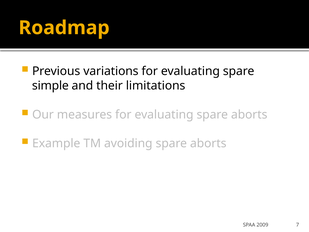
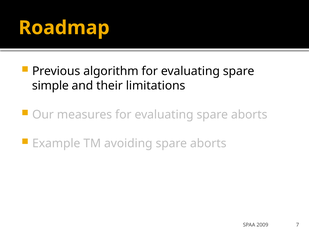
variations: variations -> algorithm
